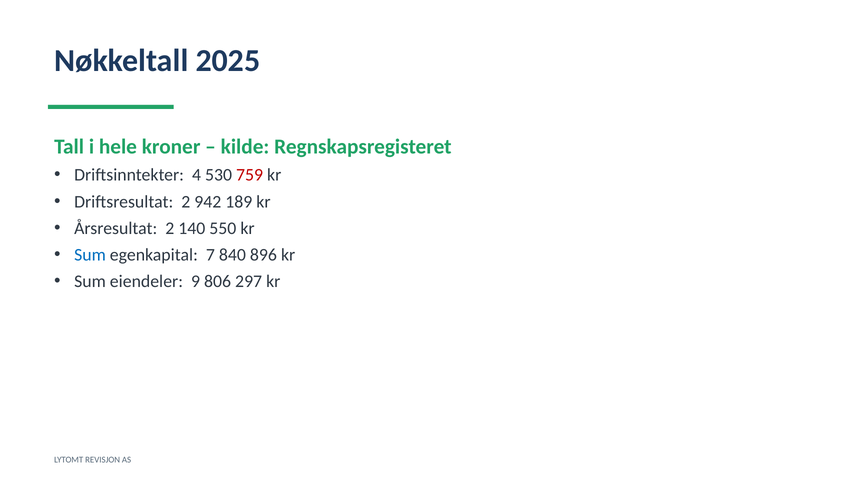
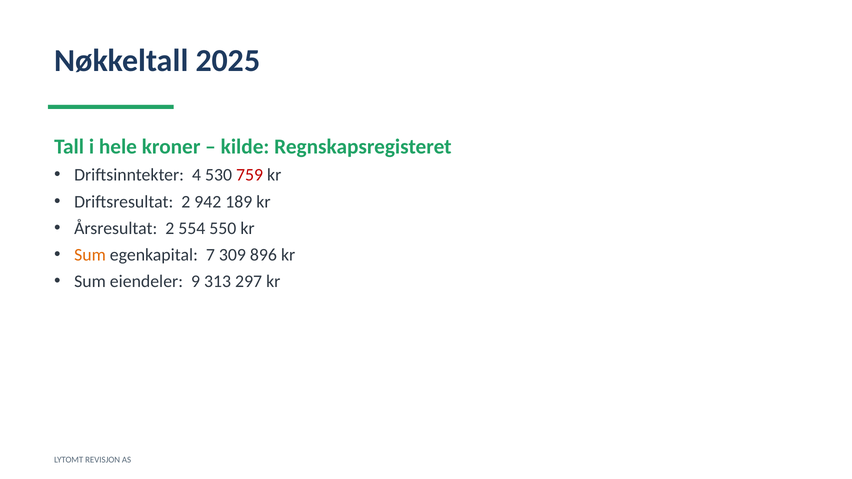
140: 140 -> 554
Sum at (90, 255) colour: blue -> orange
840: 840 -> 309
806: 806 -> 313
